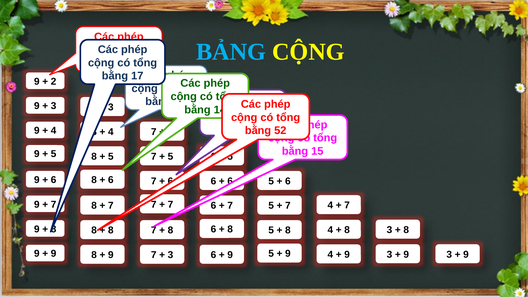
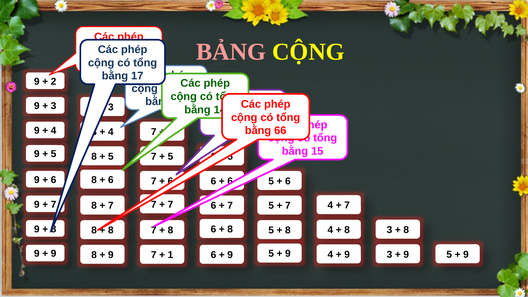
BẢNG colour: light blue -> pink
52: 52 -> 66
3 at (449, 254): 3 -> 5
3 at (170, 255): 3 -> 1
